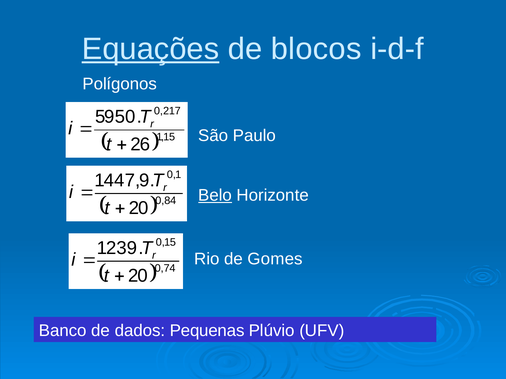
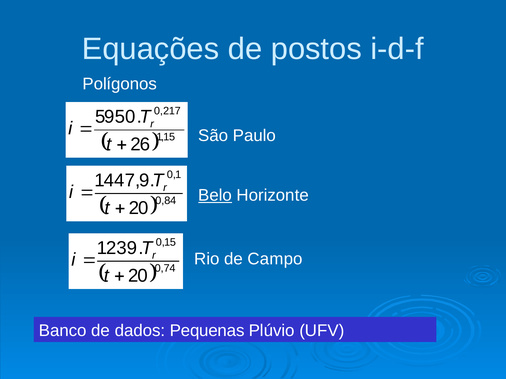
Equações underline: present -> none
blocos: blocos -> postos
Gomes: Gomes -> Campo
